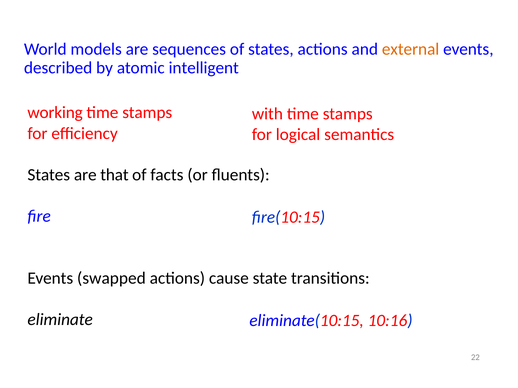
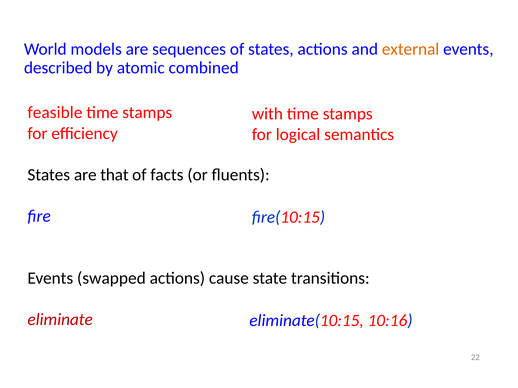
intelligent: intelligent -> combined
working: working -> feasible
eliminate colour: black -> red
